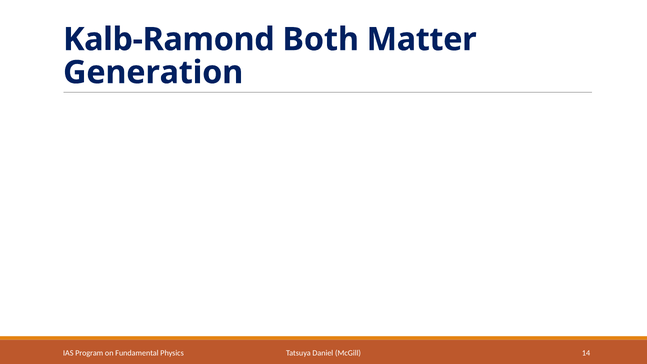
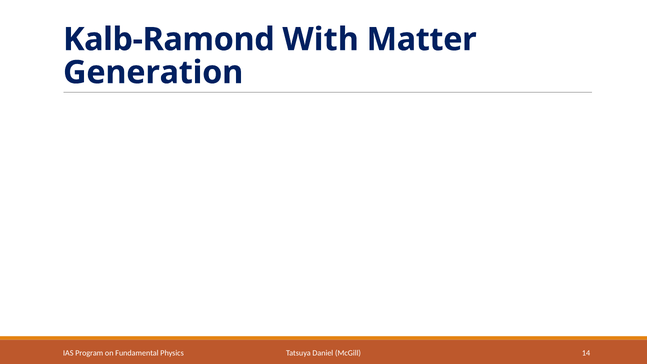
Both: Both -> With
